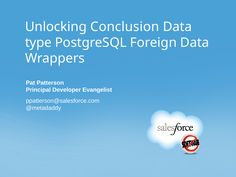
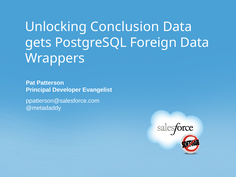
type: type -> gets
